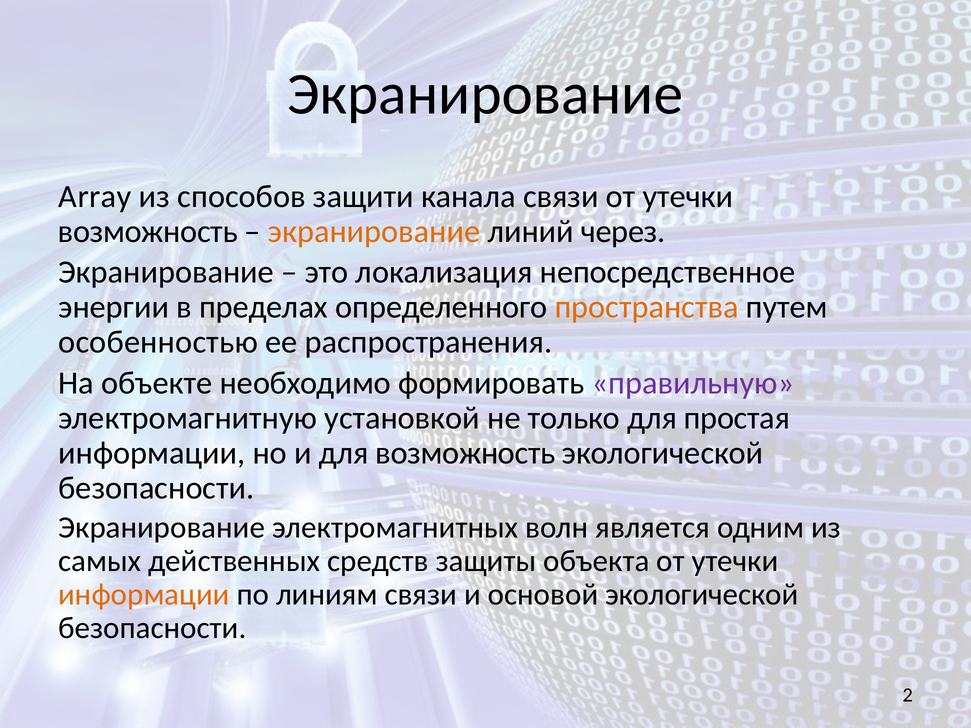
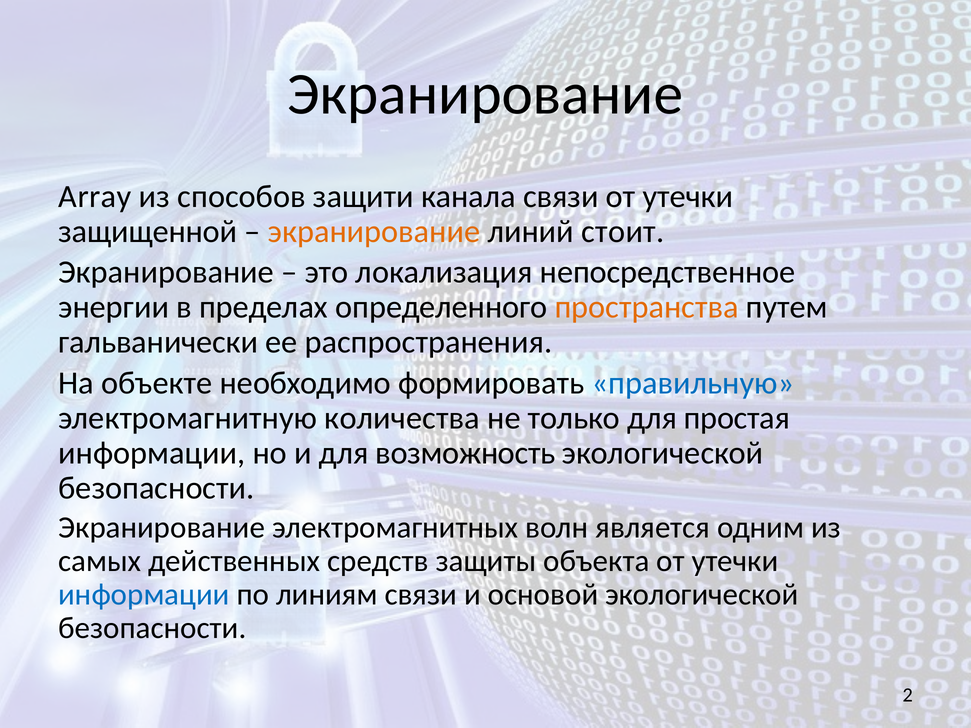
возможность at (148, 231): возможность -> защищенной
через: через -> стоит
особенностью: особенностью -> гальванически
правильную colour: purple -> blue
установкой: установкой -> количества
информации at (144, 595) colour: orange -> blue
